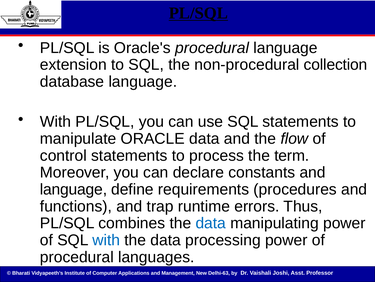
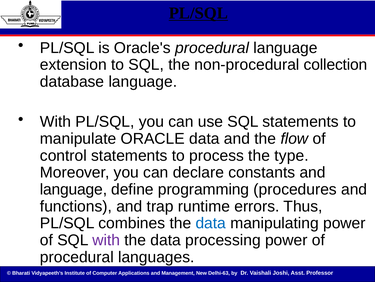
term: term -> type
requirements: requirements -> programming
with at (106, 240) colour: blue -> purple
